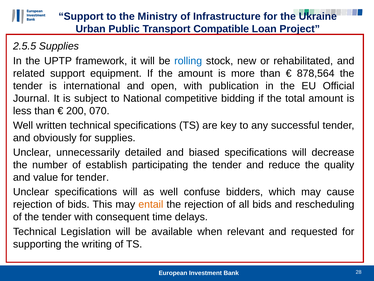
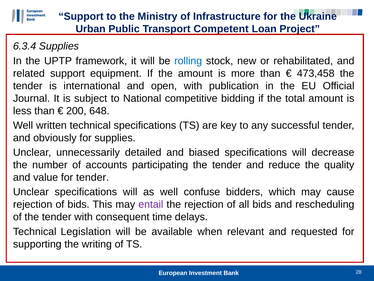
Compatible: Compatible -> Competent
2.5.5: 2.5.5 -> 6.3.4
878,564: 878,564 -> 473,458
070: 070 -> 648
establish: establish -> accounts
entail colour: orange -> purple
